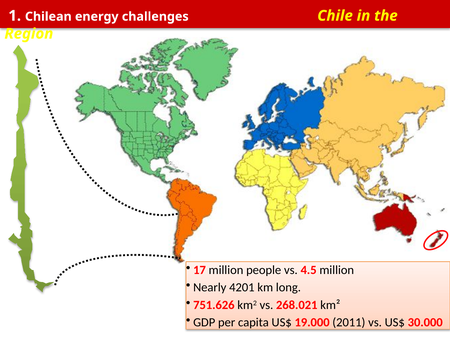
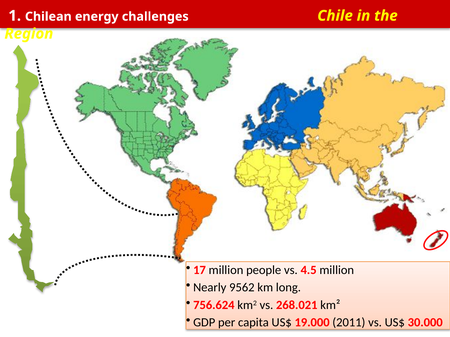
4201: 4201 -> 9562
751.626: 751.626 -> 756.624
